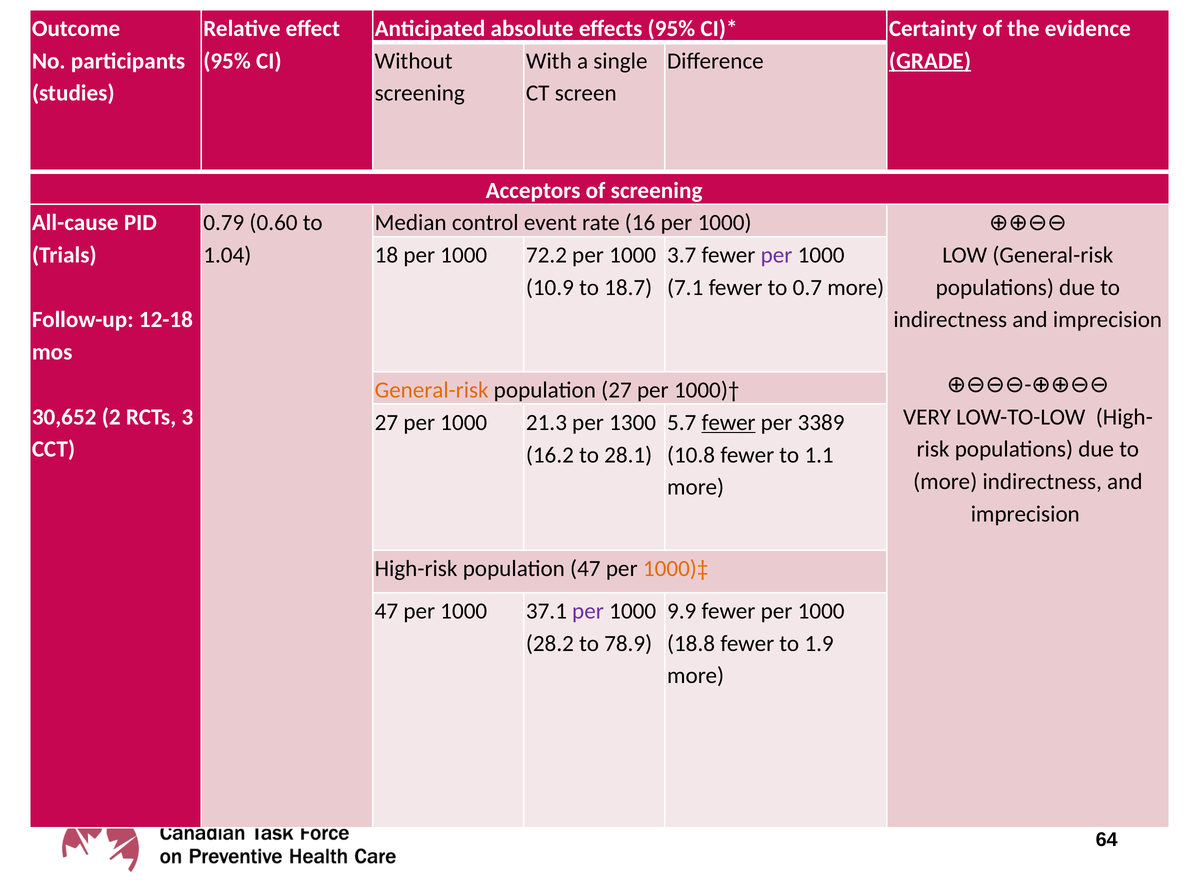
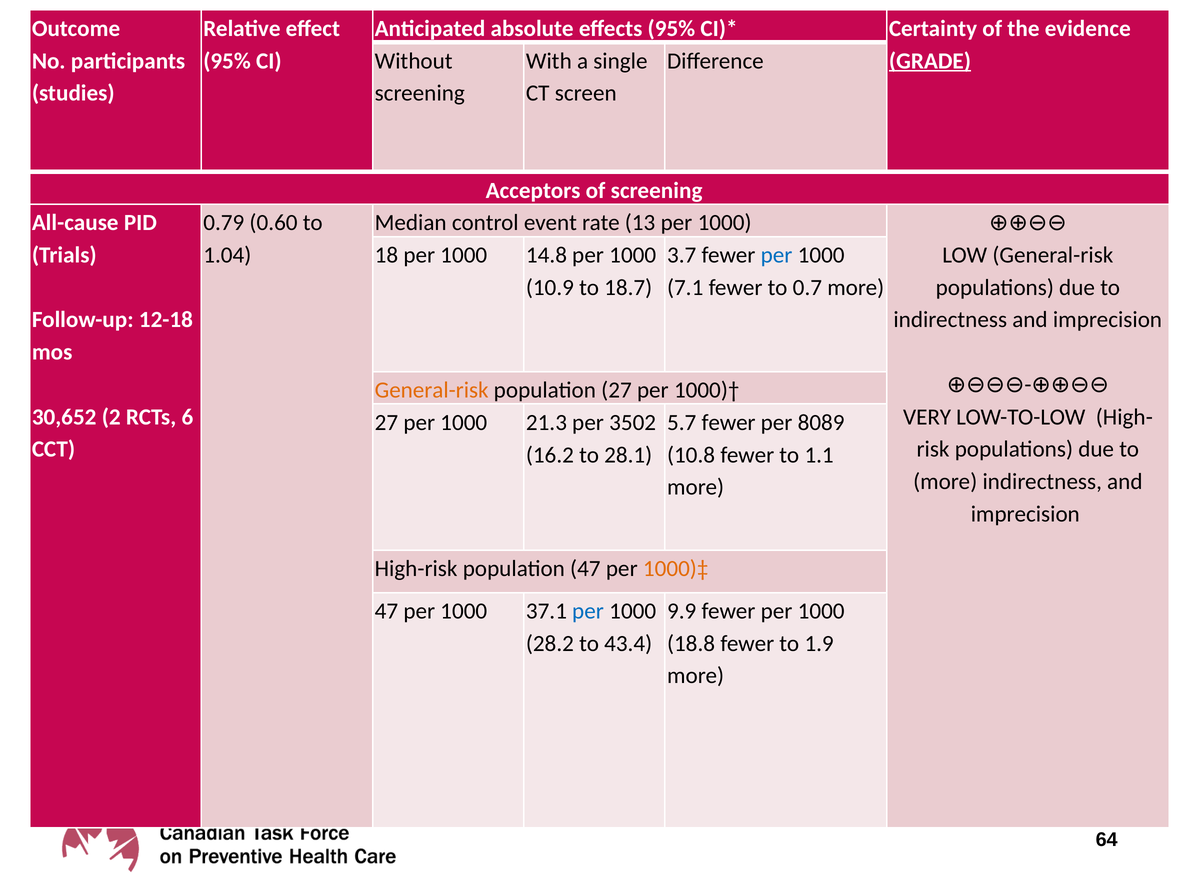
16: 16 -> 13
72.2: 72.2 -> 14.8
per at (777, 255) colour: purple -> blue
3: 3 -> 6
1300: 1300 -> 3502
fewer at (729, 422) underline: present -> none
3389: 3389 -> 8089
per at (588, 611) colour: purple -> blue
78.9: 78.9 -> 43.4
